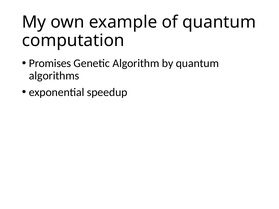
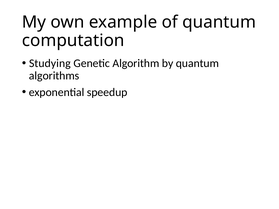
Promises: Promises -> Studying
